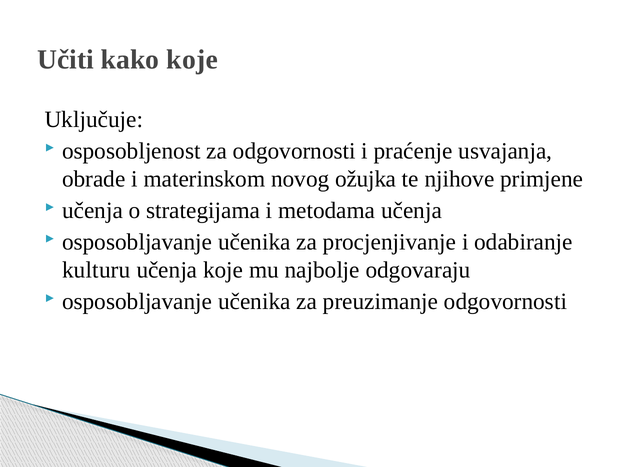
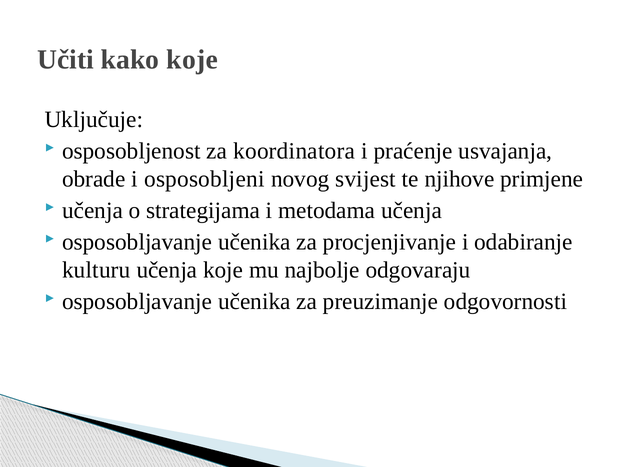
za odgovornosti: odgovornosti -> koordinatora
materinskom: materinskom -> osposobljeni
ožujka: ožujka -> svijest
